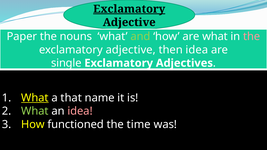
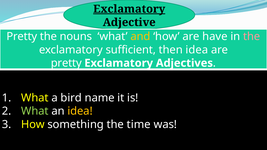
Paper at (22, 36): Paper -> Pretty
and colour: light green -> yellow
are what: what -> have
adjective at (131, 50): adjective -> sufficient
single at (66, 63): single -> pretty
What at (35, 98) underline: present -> none
that: that -> bird
idea at (80, 111) colour: pink -> yellow
functioned: functioned -> something
